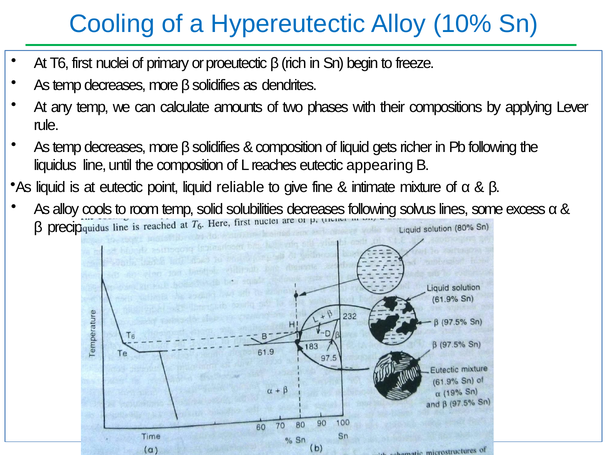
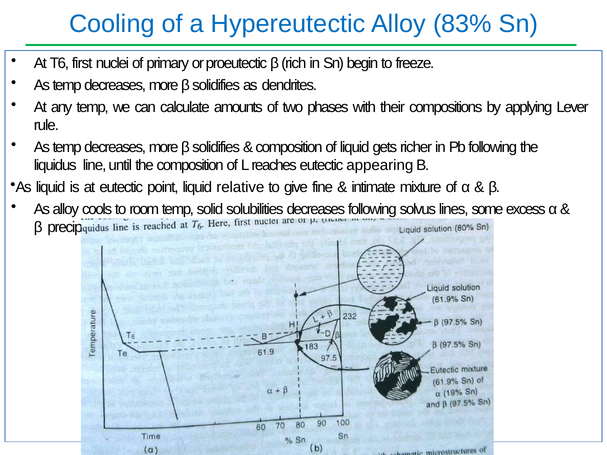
10%: 10% -> 83%
reliable: reliable -> relative
